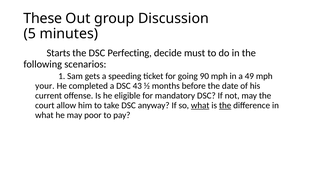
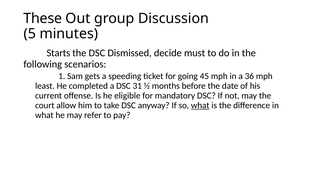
Perfecting: Perfecting -> Dismissed
90: 90 -> 45
49: 49 -> 36
your: your -> least
43: 43 -> 31
the at (225, 105) underline: present -> none
poor: poor -> refer
